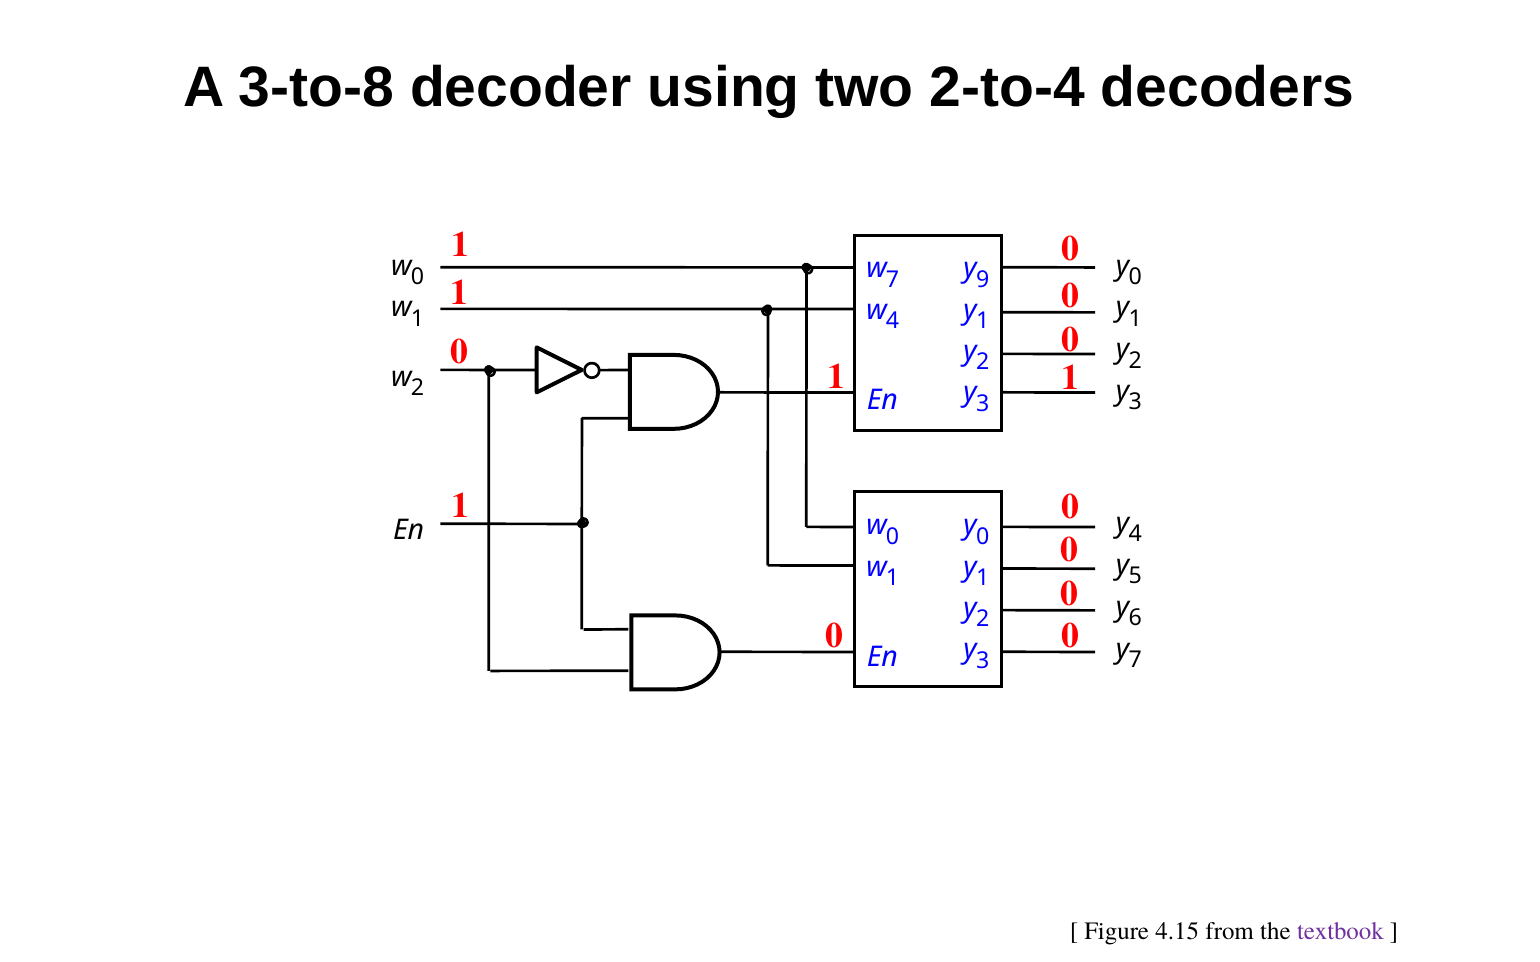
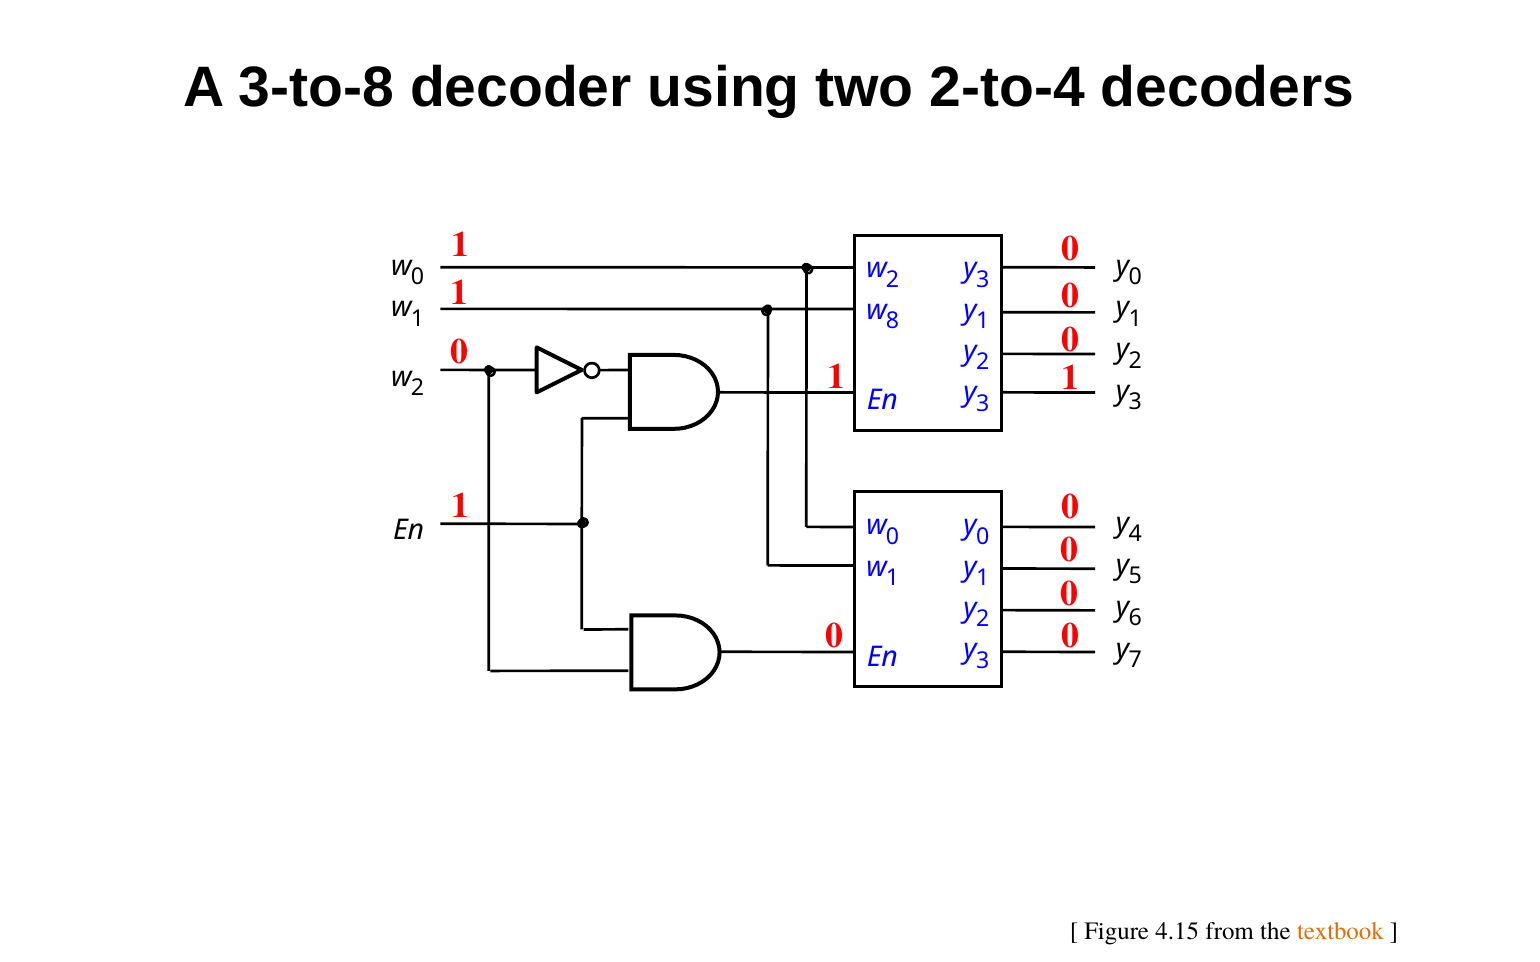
7 at (892, 280): 7 -> 2
9 at (983, 280): 9 -> 3
w 4: 4 -> 8
textbook colour: purple -> orange
